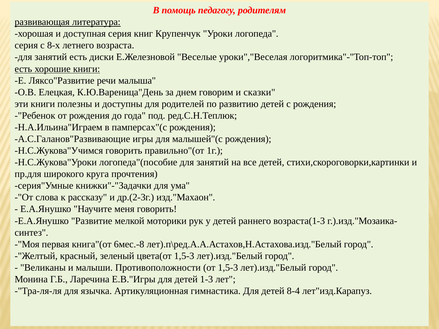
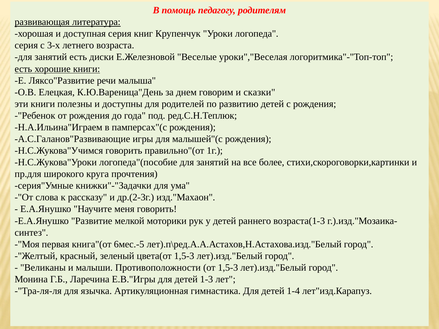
8-х: 8-х -> 3-х
все детей: детей -> более
6мес.-8: 6мес.-8 -> 6мес.-5
8-4: 8-4 -> 1-4
